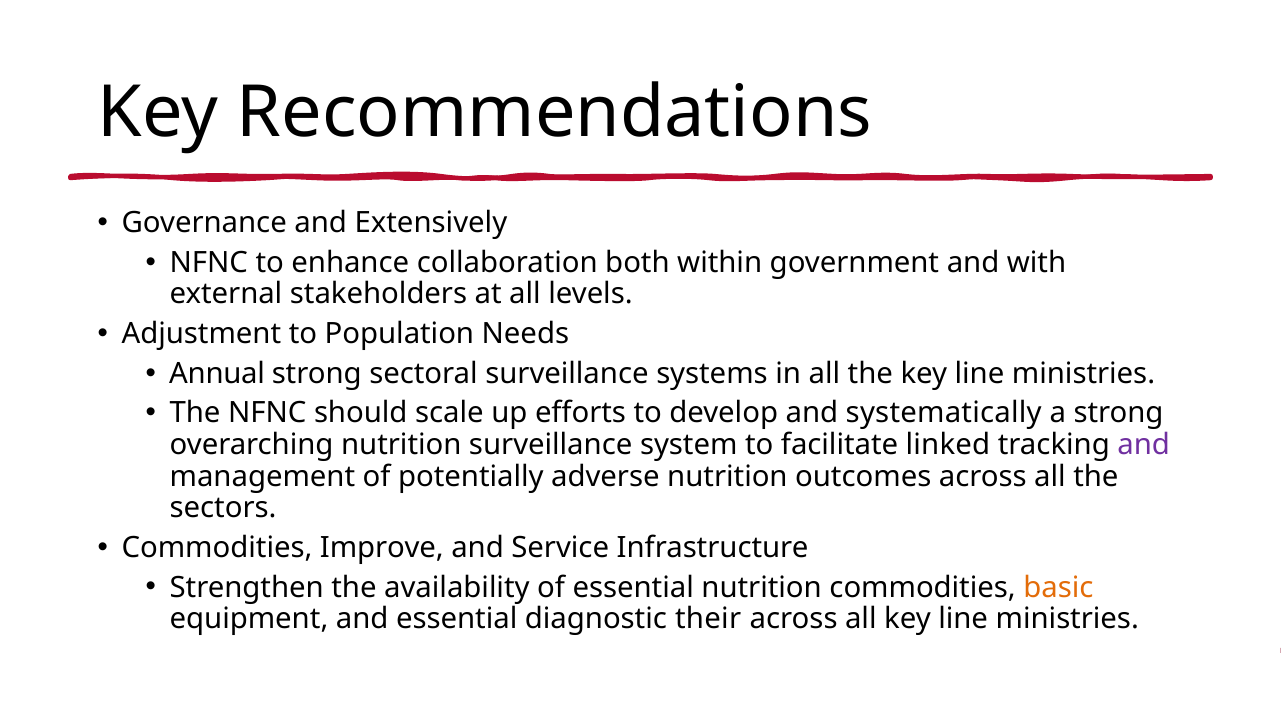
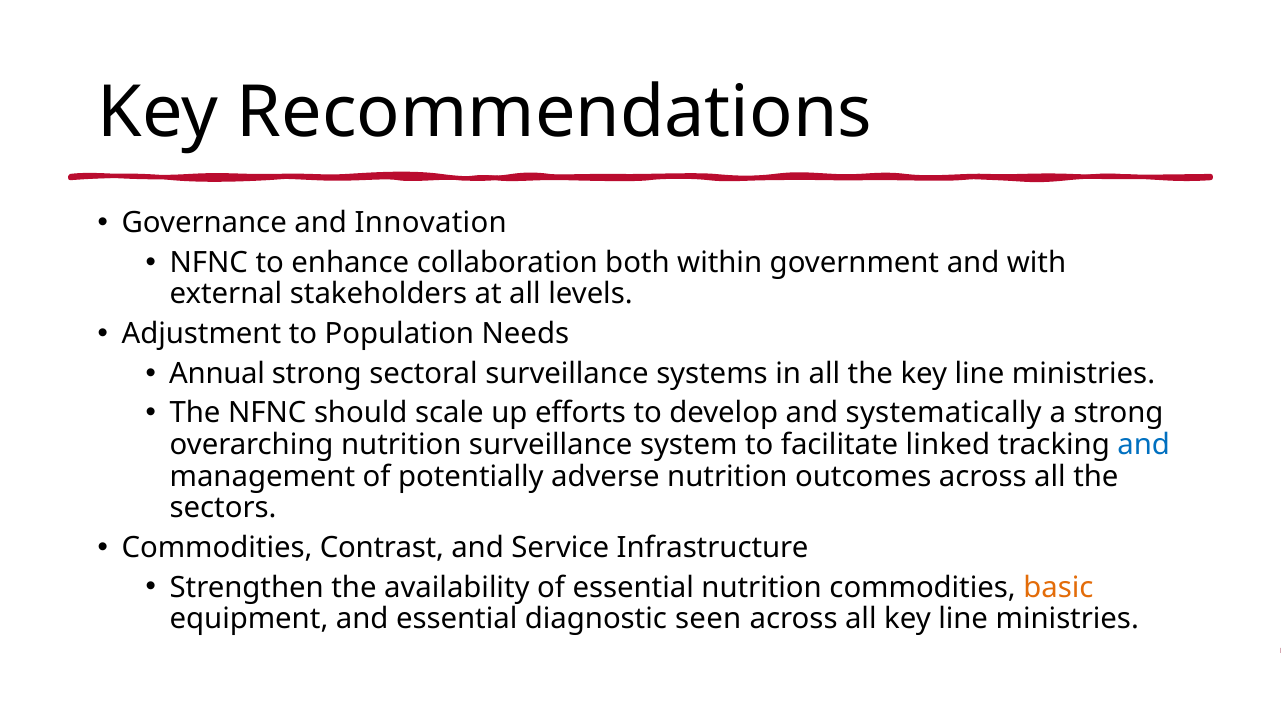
Extensively: Extensively -> Innovation
and at (1144, 445) colour: purple -> blue
Improve: Improve -> Contrast
their: their -> seen
